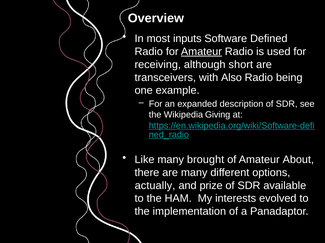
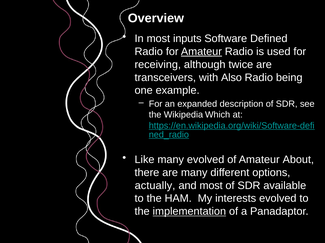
short: short -> twice
Giving: Giving -> Which
many brought: brought -> evolved
and prize: prize -> most
implementation underline: none -> present
